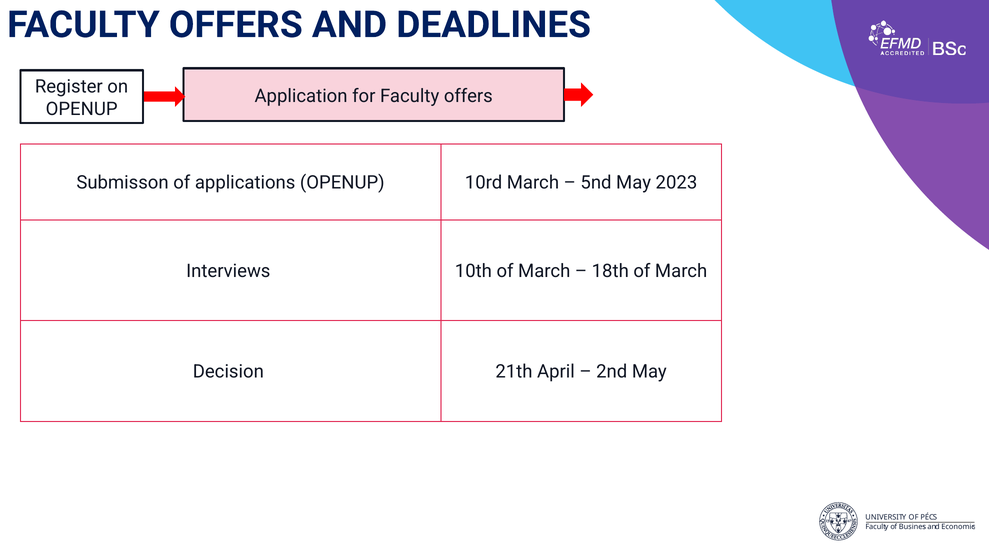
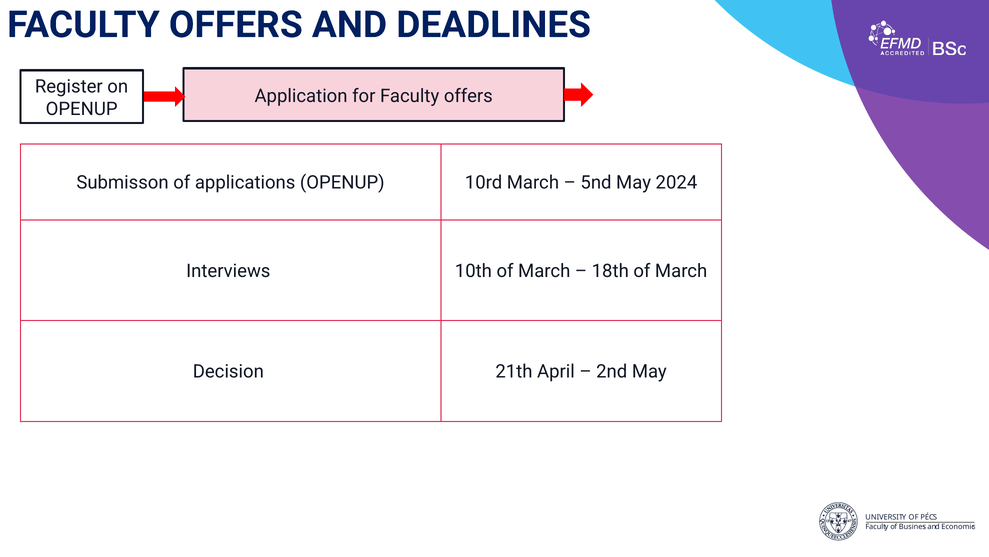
2023: 2023 -> 2024
